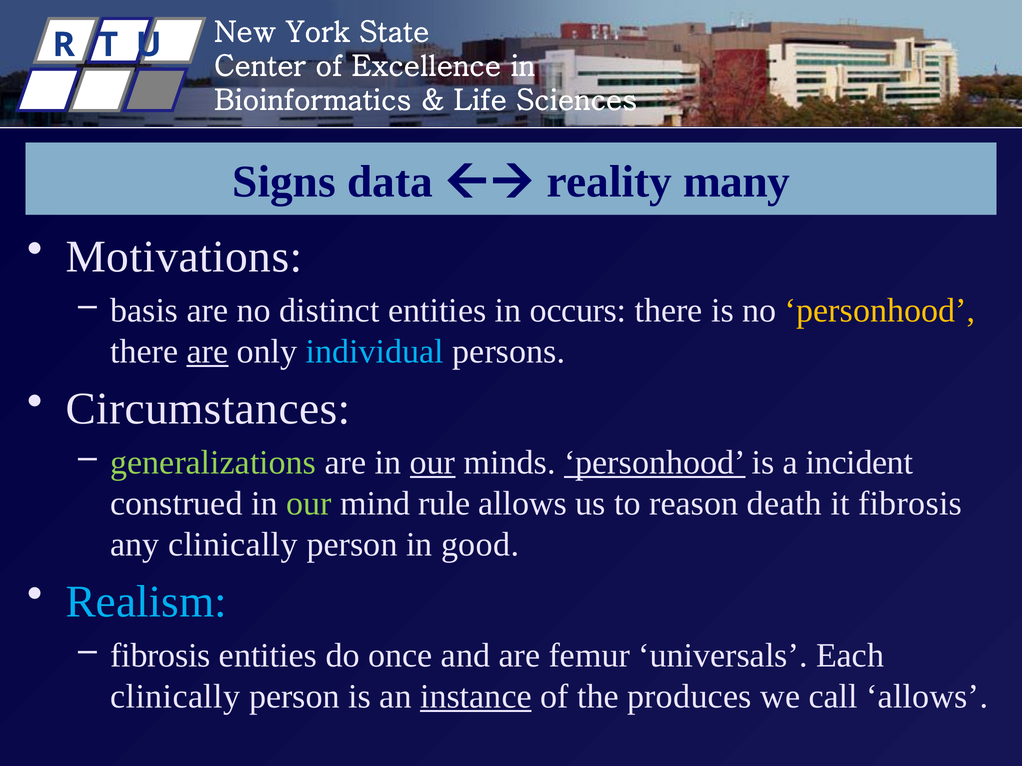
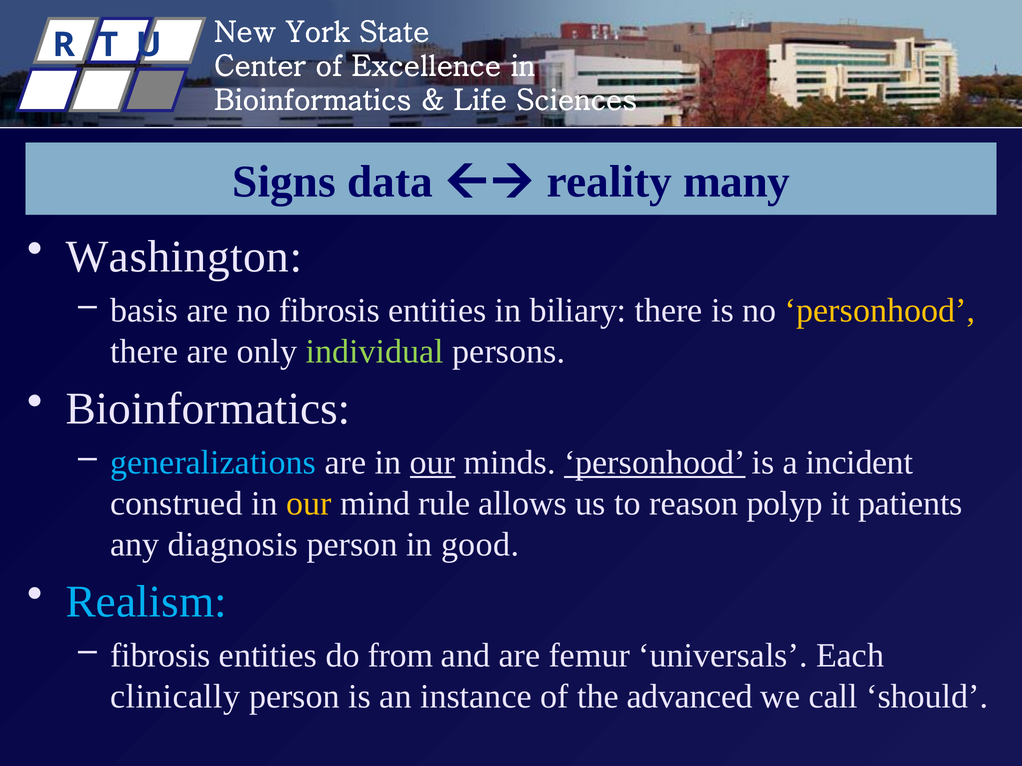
Motivations: Motivations -> Washington
no distinct: distinct -> fibrosis
occurs: occurs -> biliary
are at (208, 352) underline: present -> none
individual colour: light blue -> light green
Circumstances at (208, 409): Circumstances -> Bioinformatics
generalizations colour: light green -> light blue
our at (309, 504) colour: light green -> yellow
death: death -> polyp
it fibrosis: fibrosis -> patients
any clinically: clinically -> diagnosis
once: once -> from
instance underline: present -> none
produces: produces -> advanced
call allows: allows -> should
